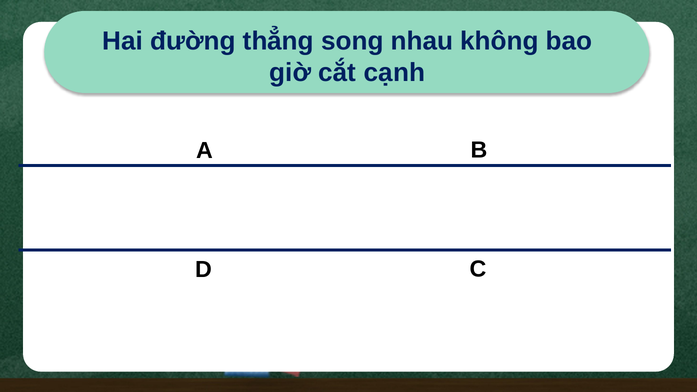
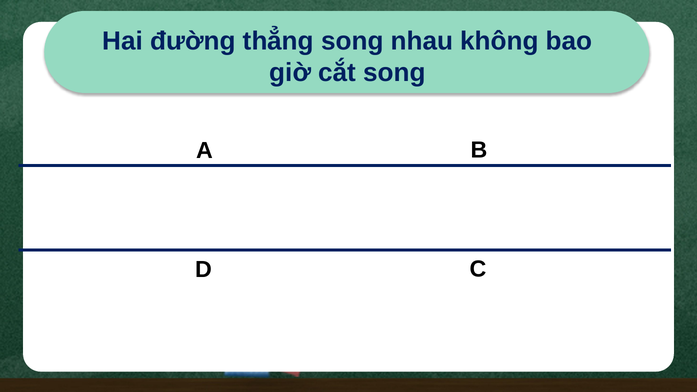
cắt cạnh: cạnh -> song
